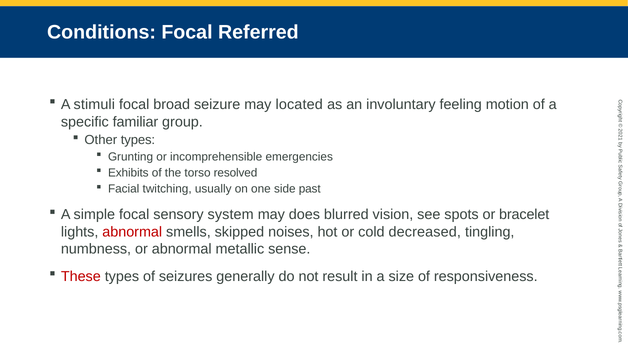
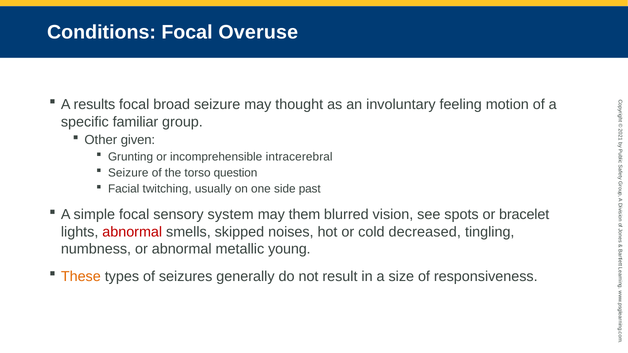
Referred: Referred -> Overuse
stimuli: stimuli -> results
located: located -> thought
Other types: types -> given
emergencies: emergencies -> intracerebral
Exhibits at (128, 173): Exhibits -> Seizure
resolved: resolved -> question
does: does -> them
sense: sense -> young
These colour: red -> orange
